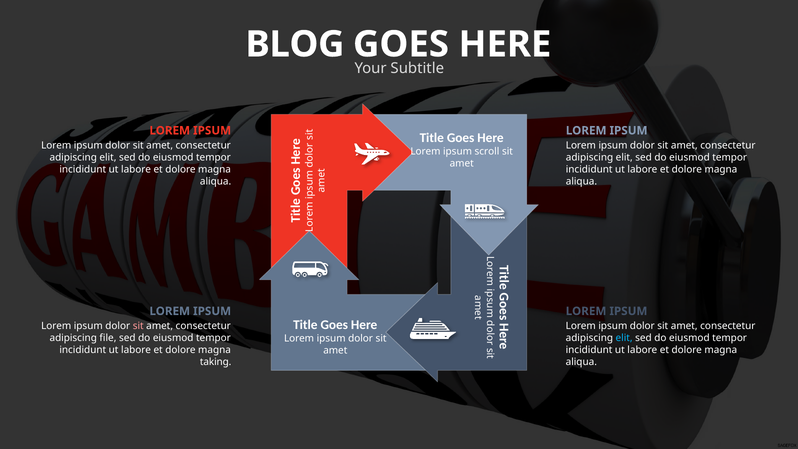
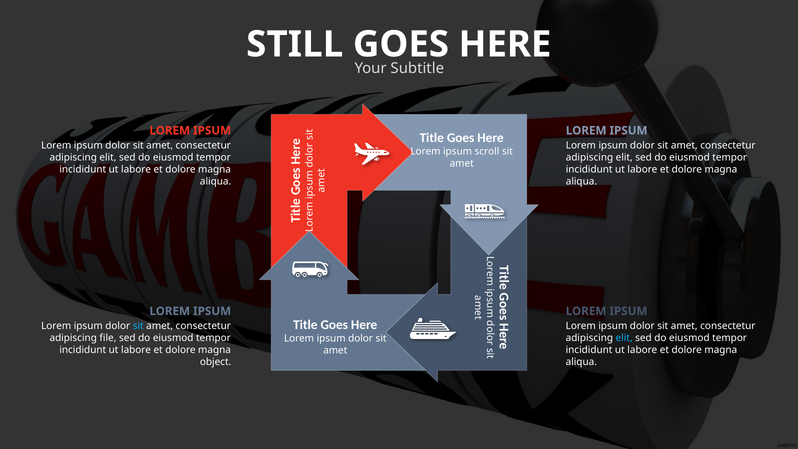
BLOG: BLOG -> STILL
sit at (138, 326) colour: pink -> light blue
taking: taking -> object
